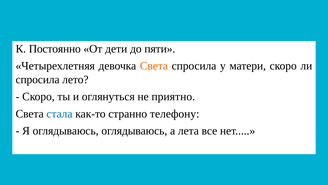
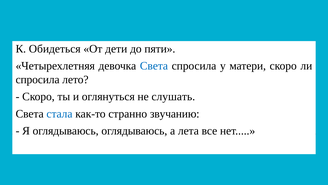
Постоянно: Постоянно -> Обидеться
Света at (154, 66) colour: orange -> blue
приятно: приятно -> слушать
телефону: телефону -> звучанию
